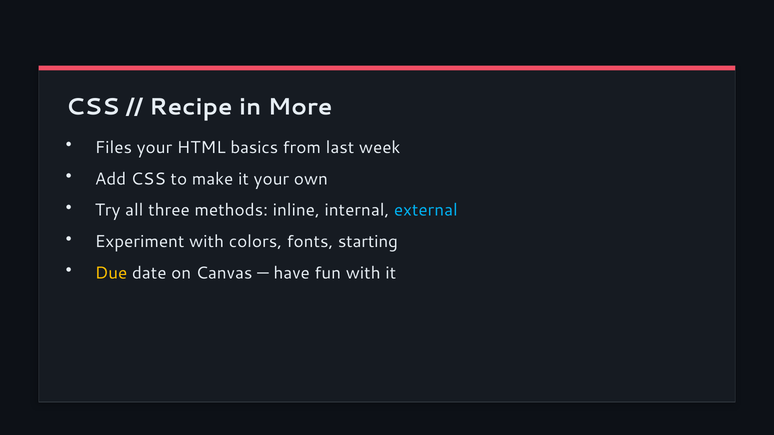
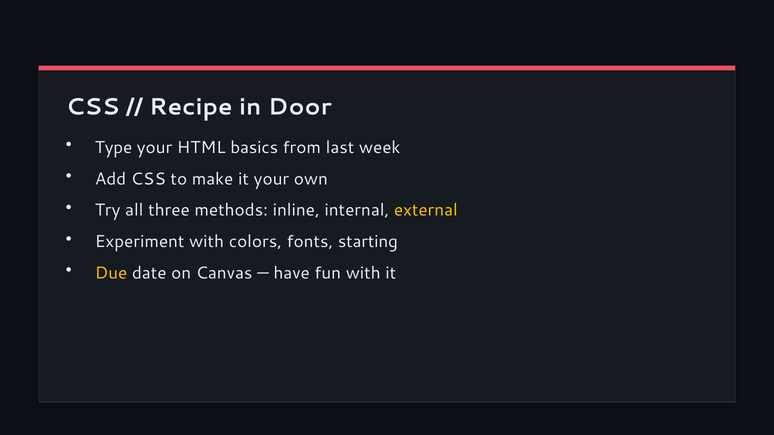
More: More -> Door
Files: Files -> Type
external colour: light blue -> yellow
